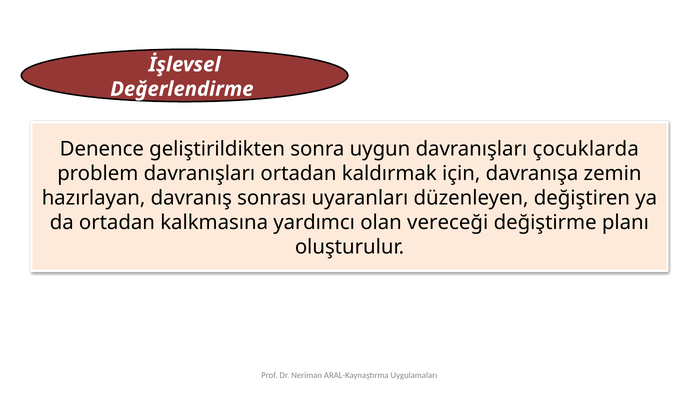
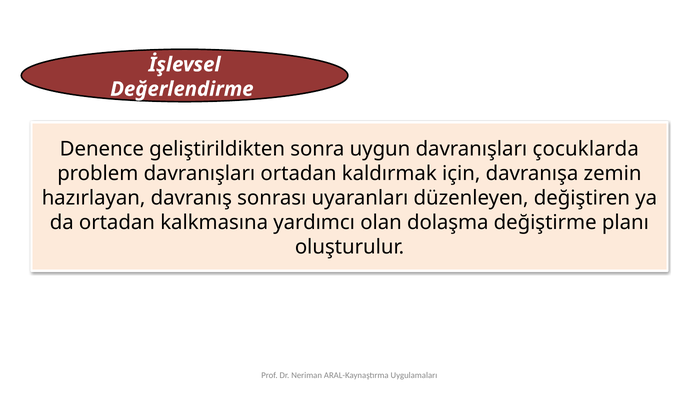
vereceği: vereceği -> dolaşma
